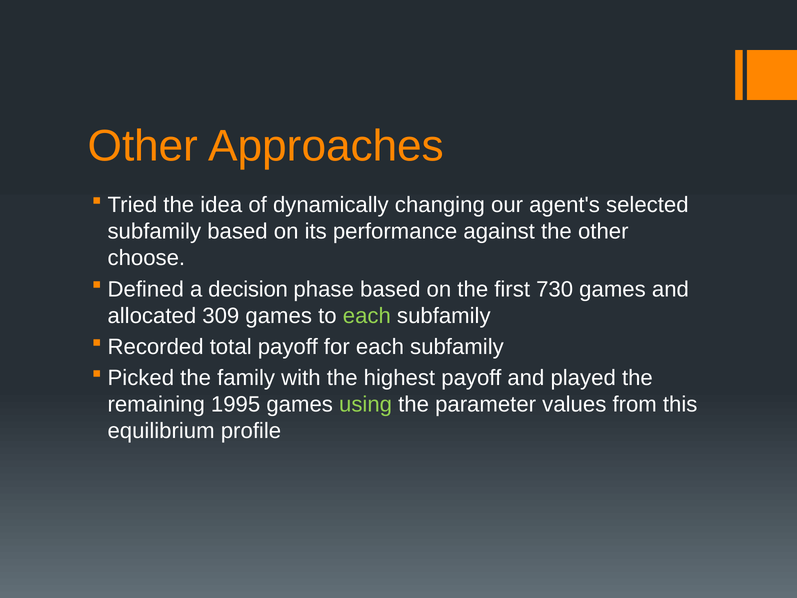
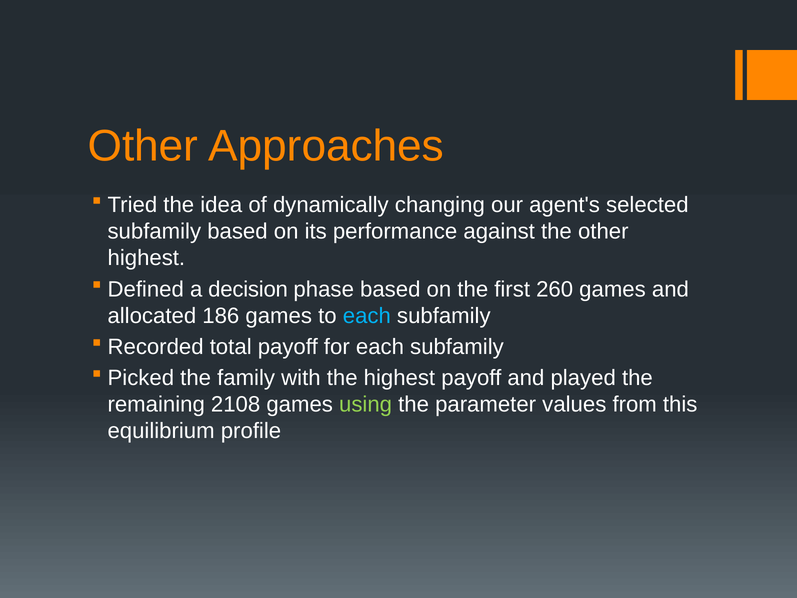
choose at (146, 258): choose -> highest
730: 730 -> 260
309: 309 -> 186
each at (367, 316) colour: light green -> light blue
1995: 1995 -> 2108
